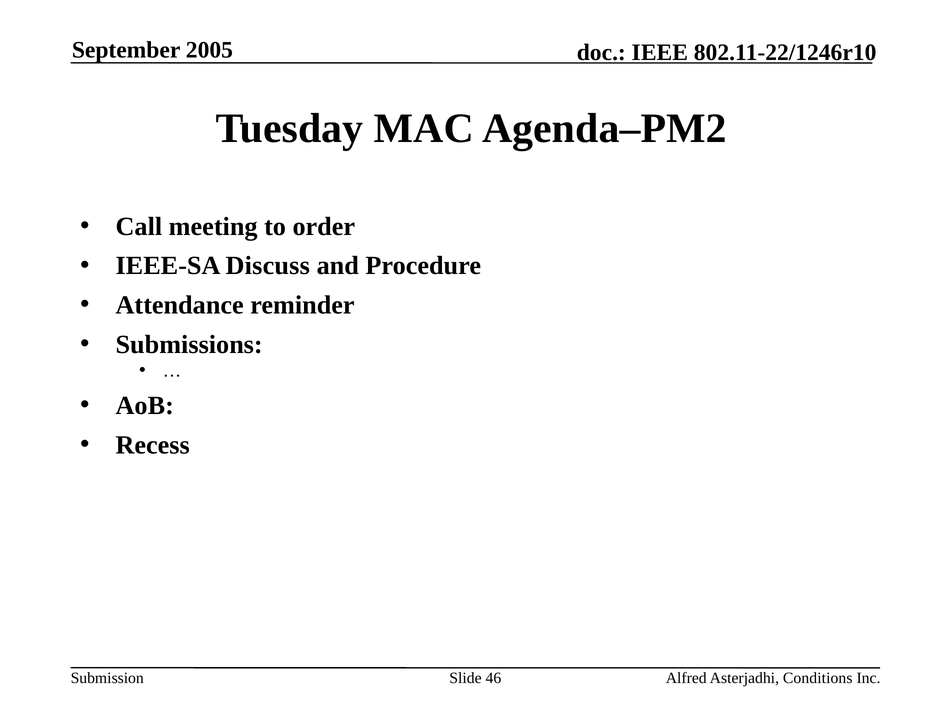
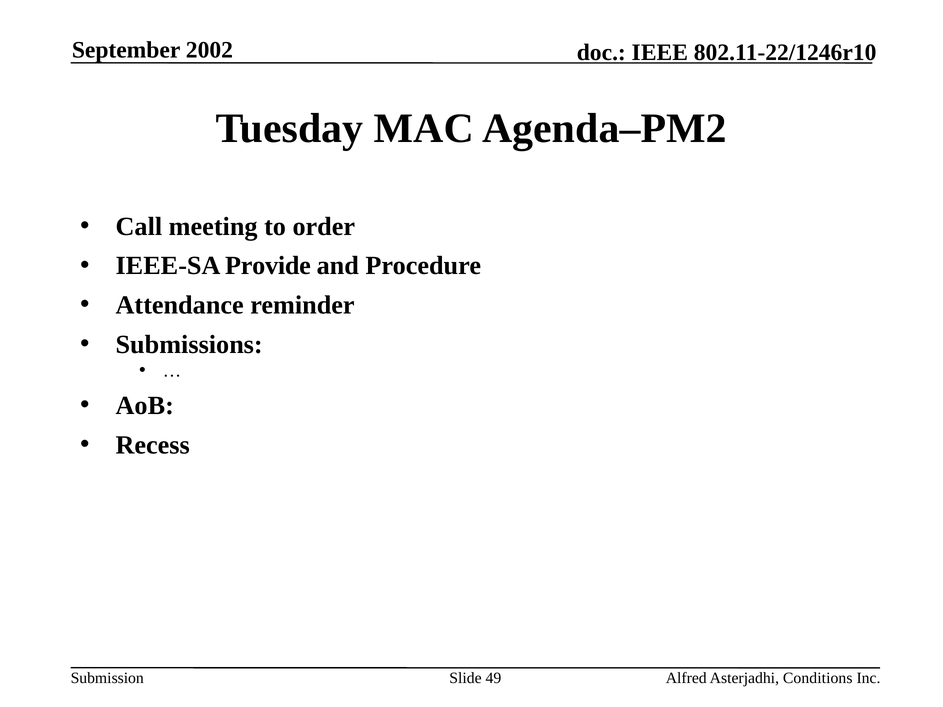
2005: 2005 -> 2002
Discuss: Discuss -> Provide
46: 46 -> 49
